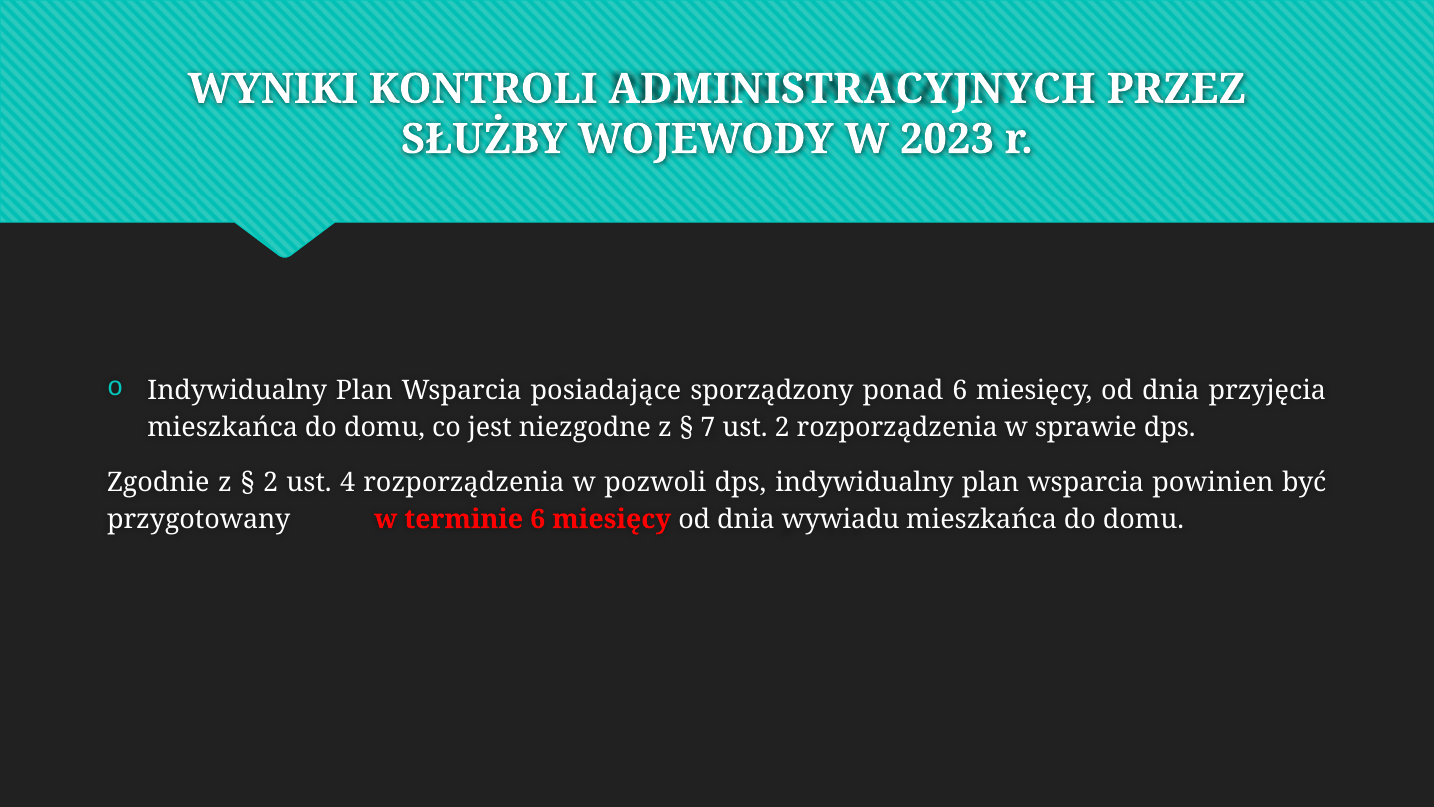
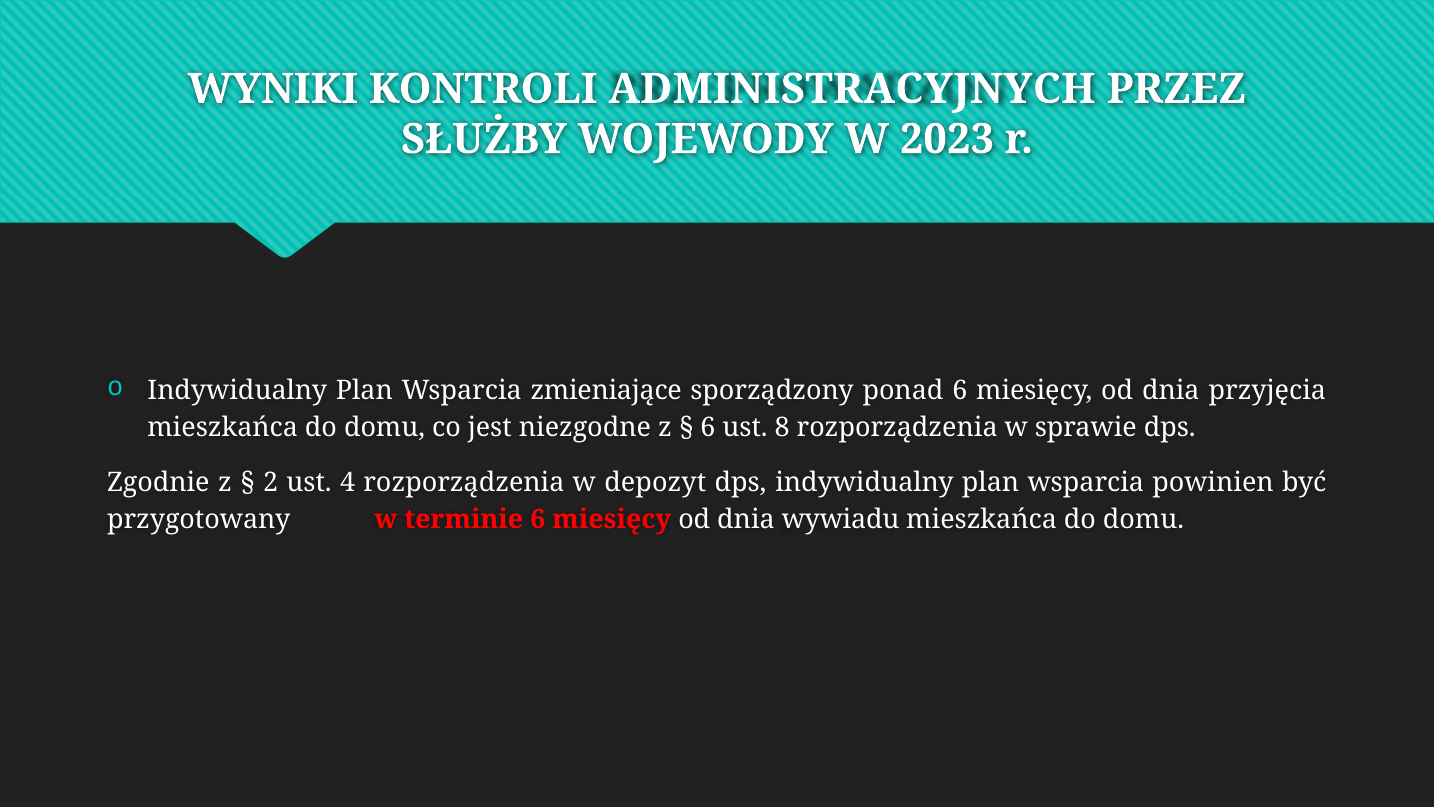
posiadające: posiadające -> zmieniające
7 at (708, 428): 7 -> 6
ust 2: 2 -> 8
pozwoli: pozwoli -> depozyt
